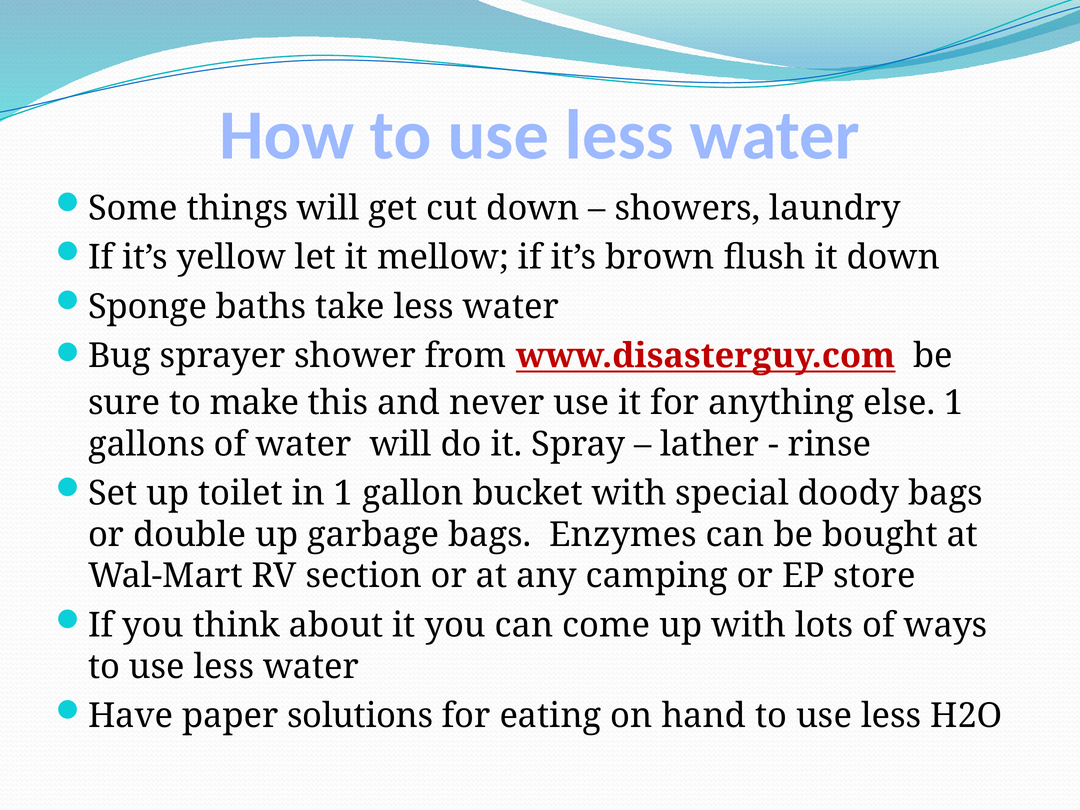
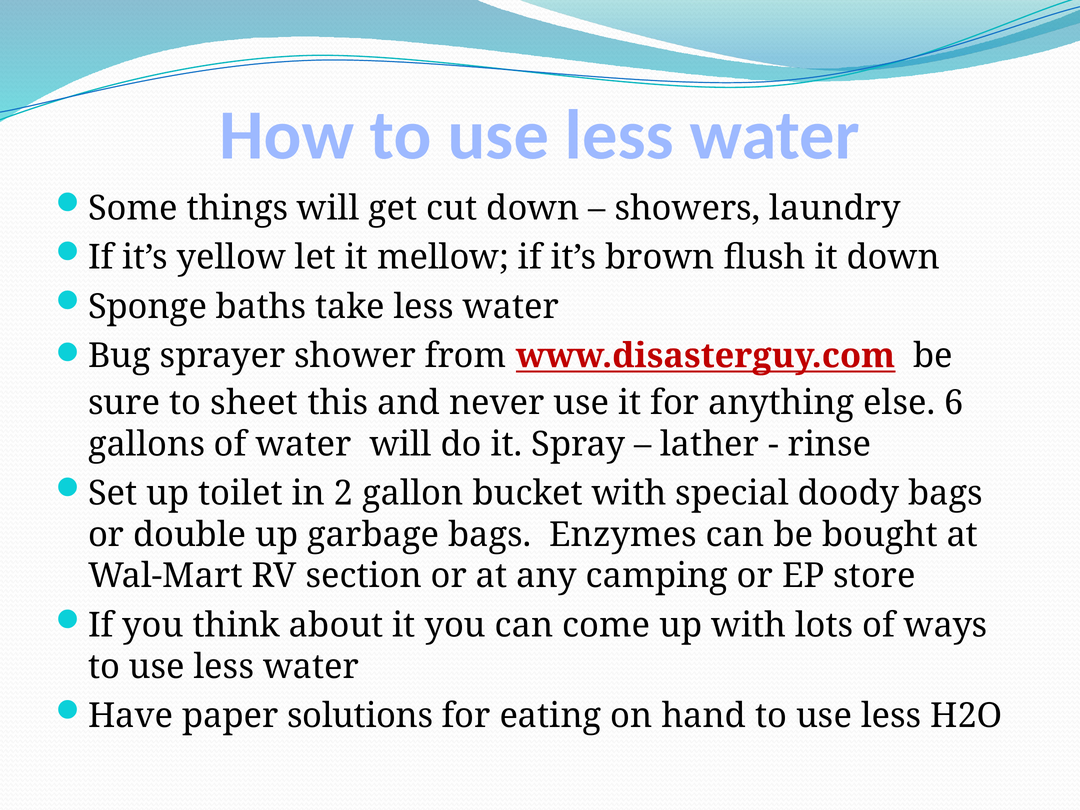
make: make -> sheet
else 1: 1 -> 6
in 1: 1 -> 2
